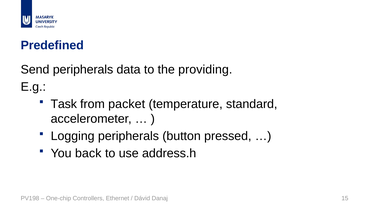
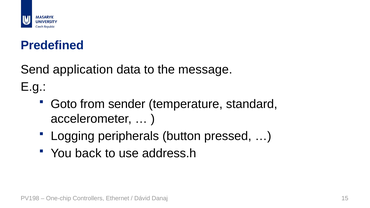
Send peripherals: peripherals -> application
providing: providing -> message
Task: Task -> Goto
packet: packet -> sender
